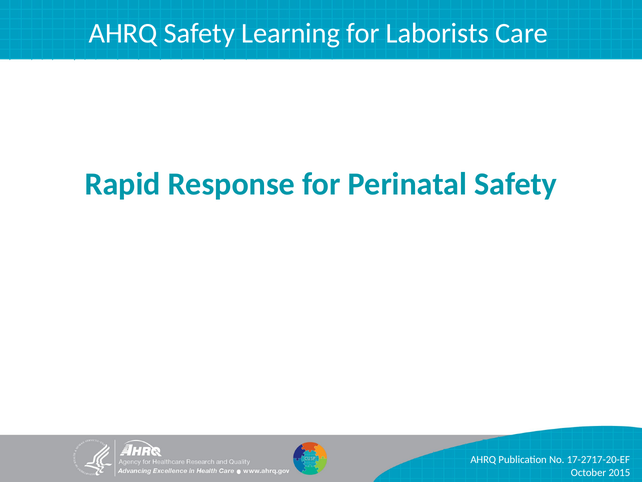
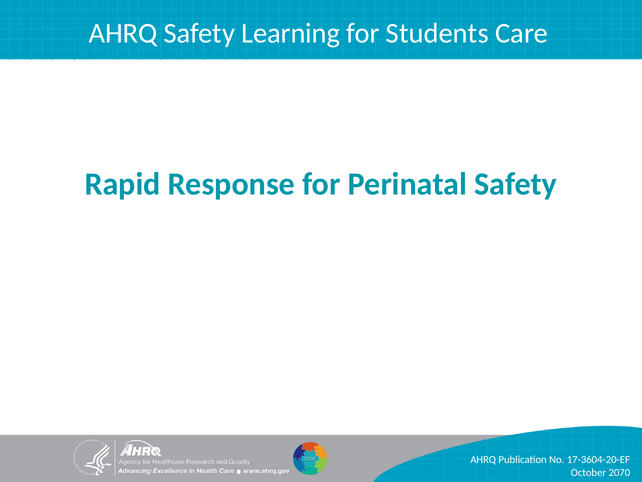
Laborists: Laborists -> Students
17-2717-20-EF: 17-2717-20-EF -> 17-3604-20-EF
2015: 2015 -> 2070
